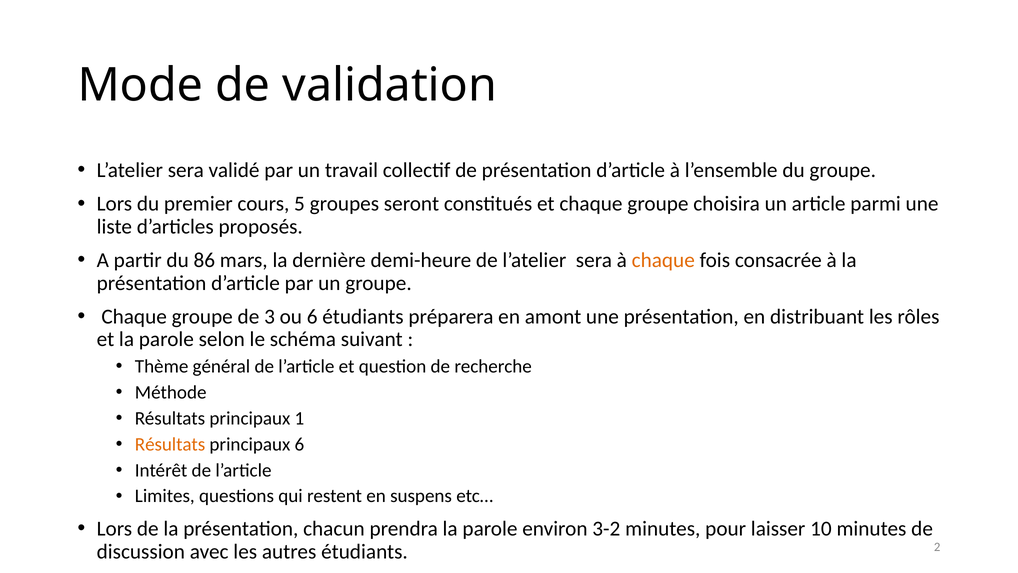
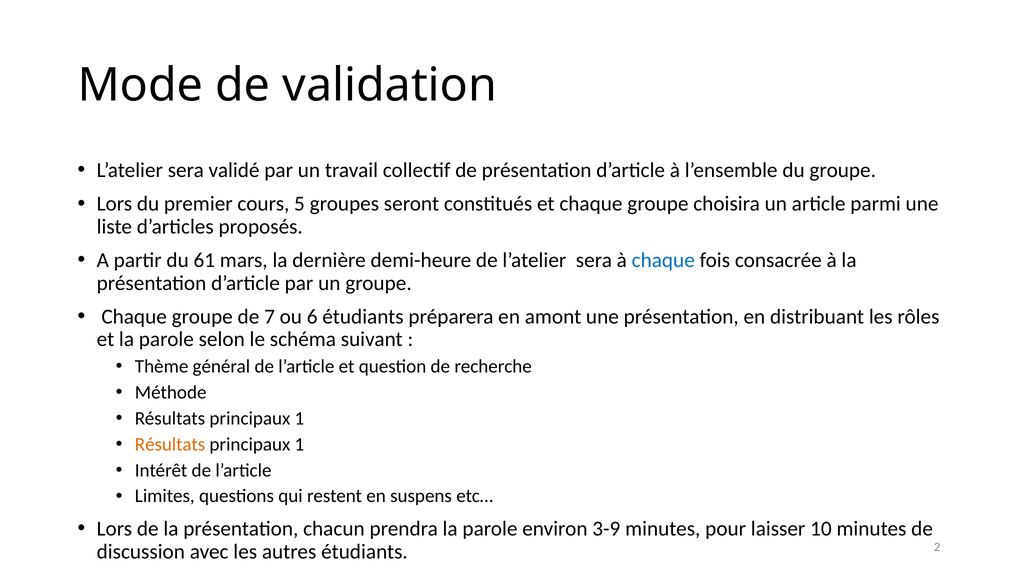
86: 86 -> 61
chaque at (663, 260) colour: orange -> blue
3: 3 -> 7
6 at (299, 444): 6 -> 1
3-2: 3-2 -> 3-9
